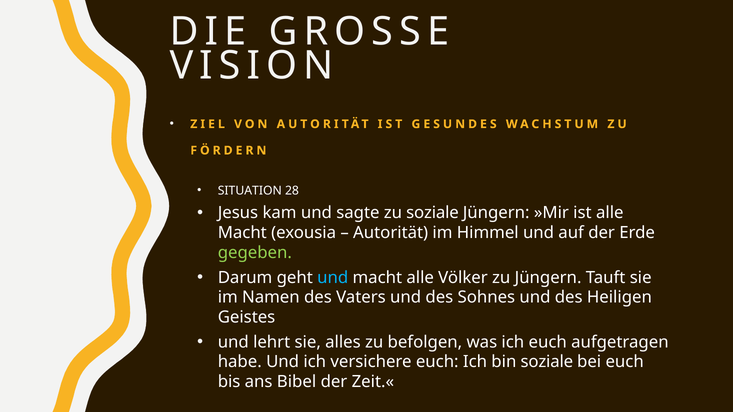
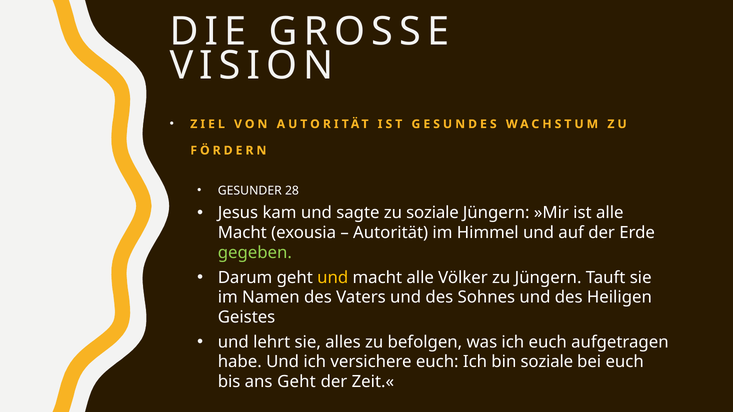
SITUATION: SITUATION -> GESUNDER
und at (333, 278) colour: light blue -> yellow
ans Bibel: Bibel -> Geht
